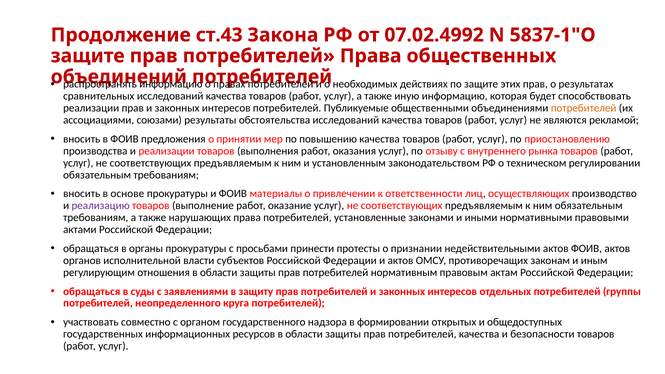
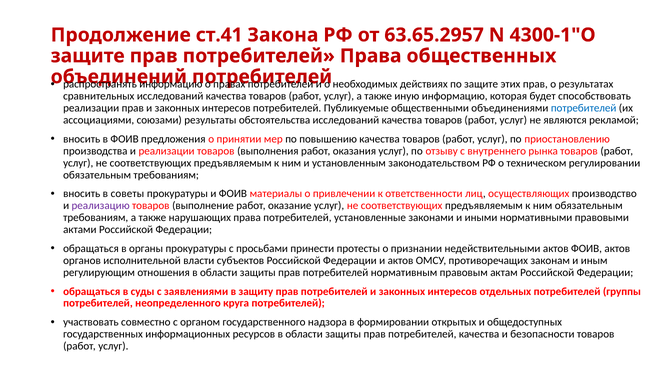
ст.43: ст.43 -> ст.41
07.02.4992: 07.02.4992 -> 63.65.2957
5837-1"О: 5837-1"О -> 4300-1"О
потребителей at (584, 108) colour: orange -> blue
основе: основе -> советы
